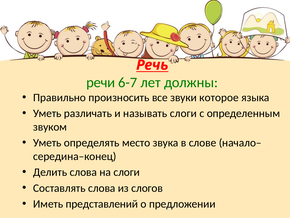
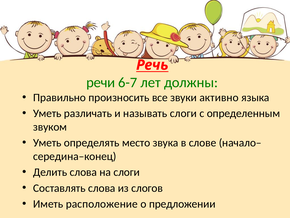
которое: которое -> активно
представлений: представлений -> расположение
